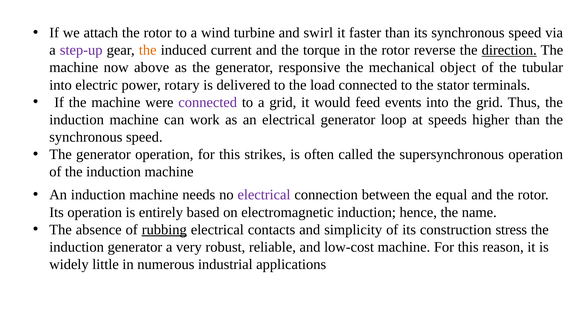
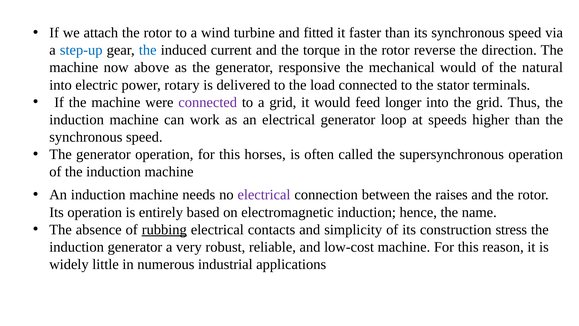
swirl: swirl -> fitted
step-up colour: purple -> blue
the at (148, 50) colour: orange -> blue
direction underline: present -> none
mechanical object: object -> would
tubular: tubular -> natural
events: events -> longer
strikes: strikes -> horses
equal: equal -> raises
